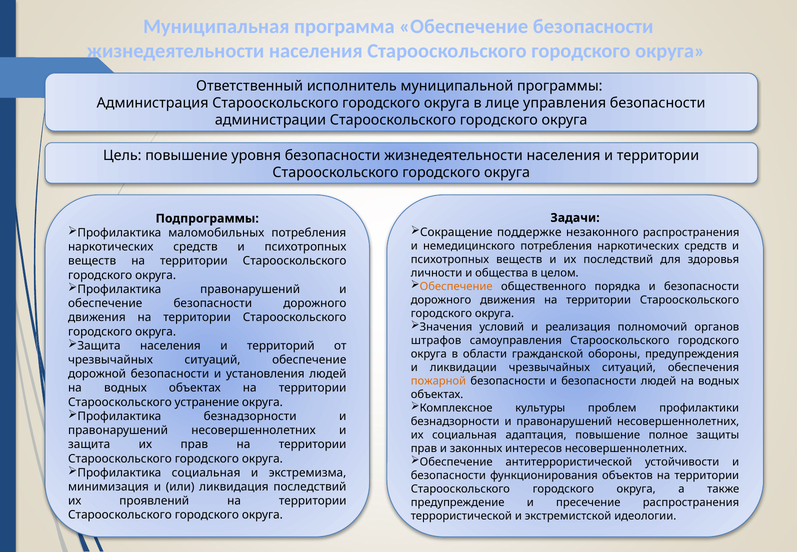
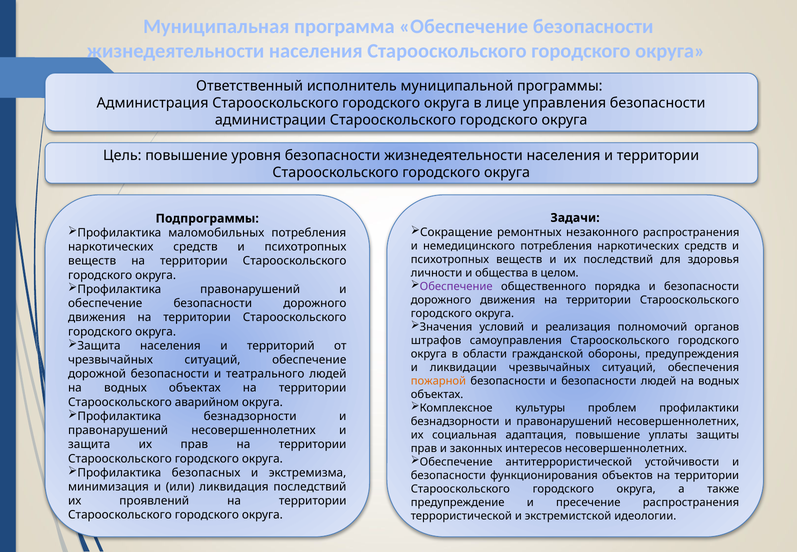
поддержке: поддержке -> ремонтных
Обеспечение at (456, 286) colour: orange -> purple
установления: установления -> театрального
устранение: устранение -> аварийном
полное: полное -> уплаты
Профилактика социальная: социальная -> безопасных
